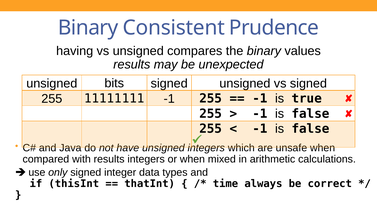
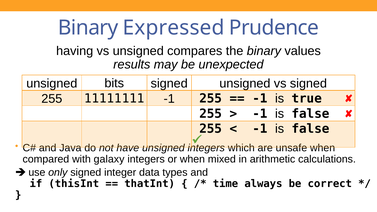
Consistent: Consistent -> Expressed
with results: results -> galaxy
